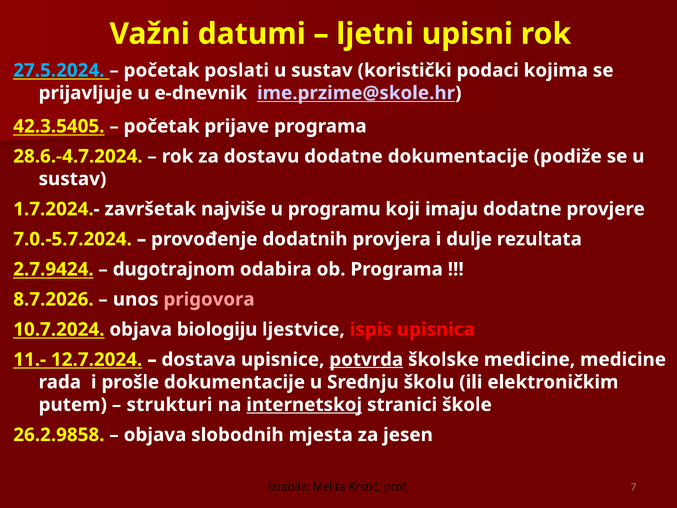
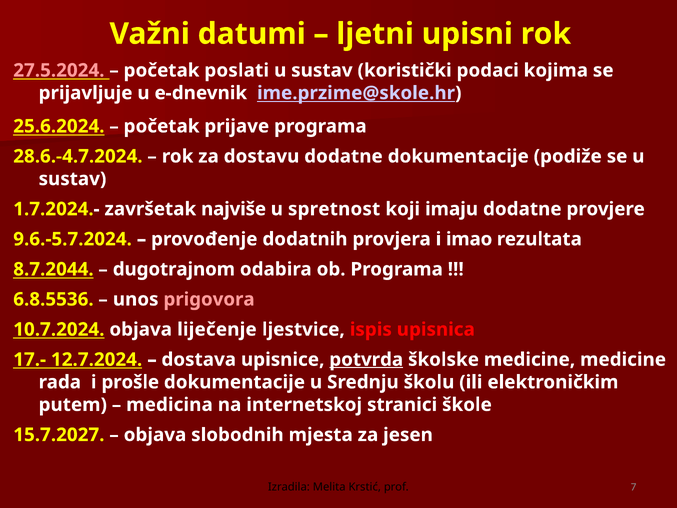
27.5.2024 colour: light blue -> pink
42.3.5405: 42.3.5405 -> 25.6.2024
programu: programu -> spretnost
7.0.-5.7.2024: 7.0.-5.7.2024 -> 9.6.-5.7.2024
dulje: dulje -> imao
2.7.9424: 2.7.9424 -> 8.7.2044
8.7.2026: 8.7.2026 -> 6.8.5536
biologiju: biologiju -> liječenje
11.-: 11.- -> 17.-
strukturi: strukturi -> medicina
internetskoj underline: present -> none
26.2.9858: 26.2.9858 -> 15.7.2027
